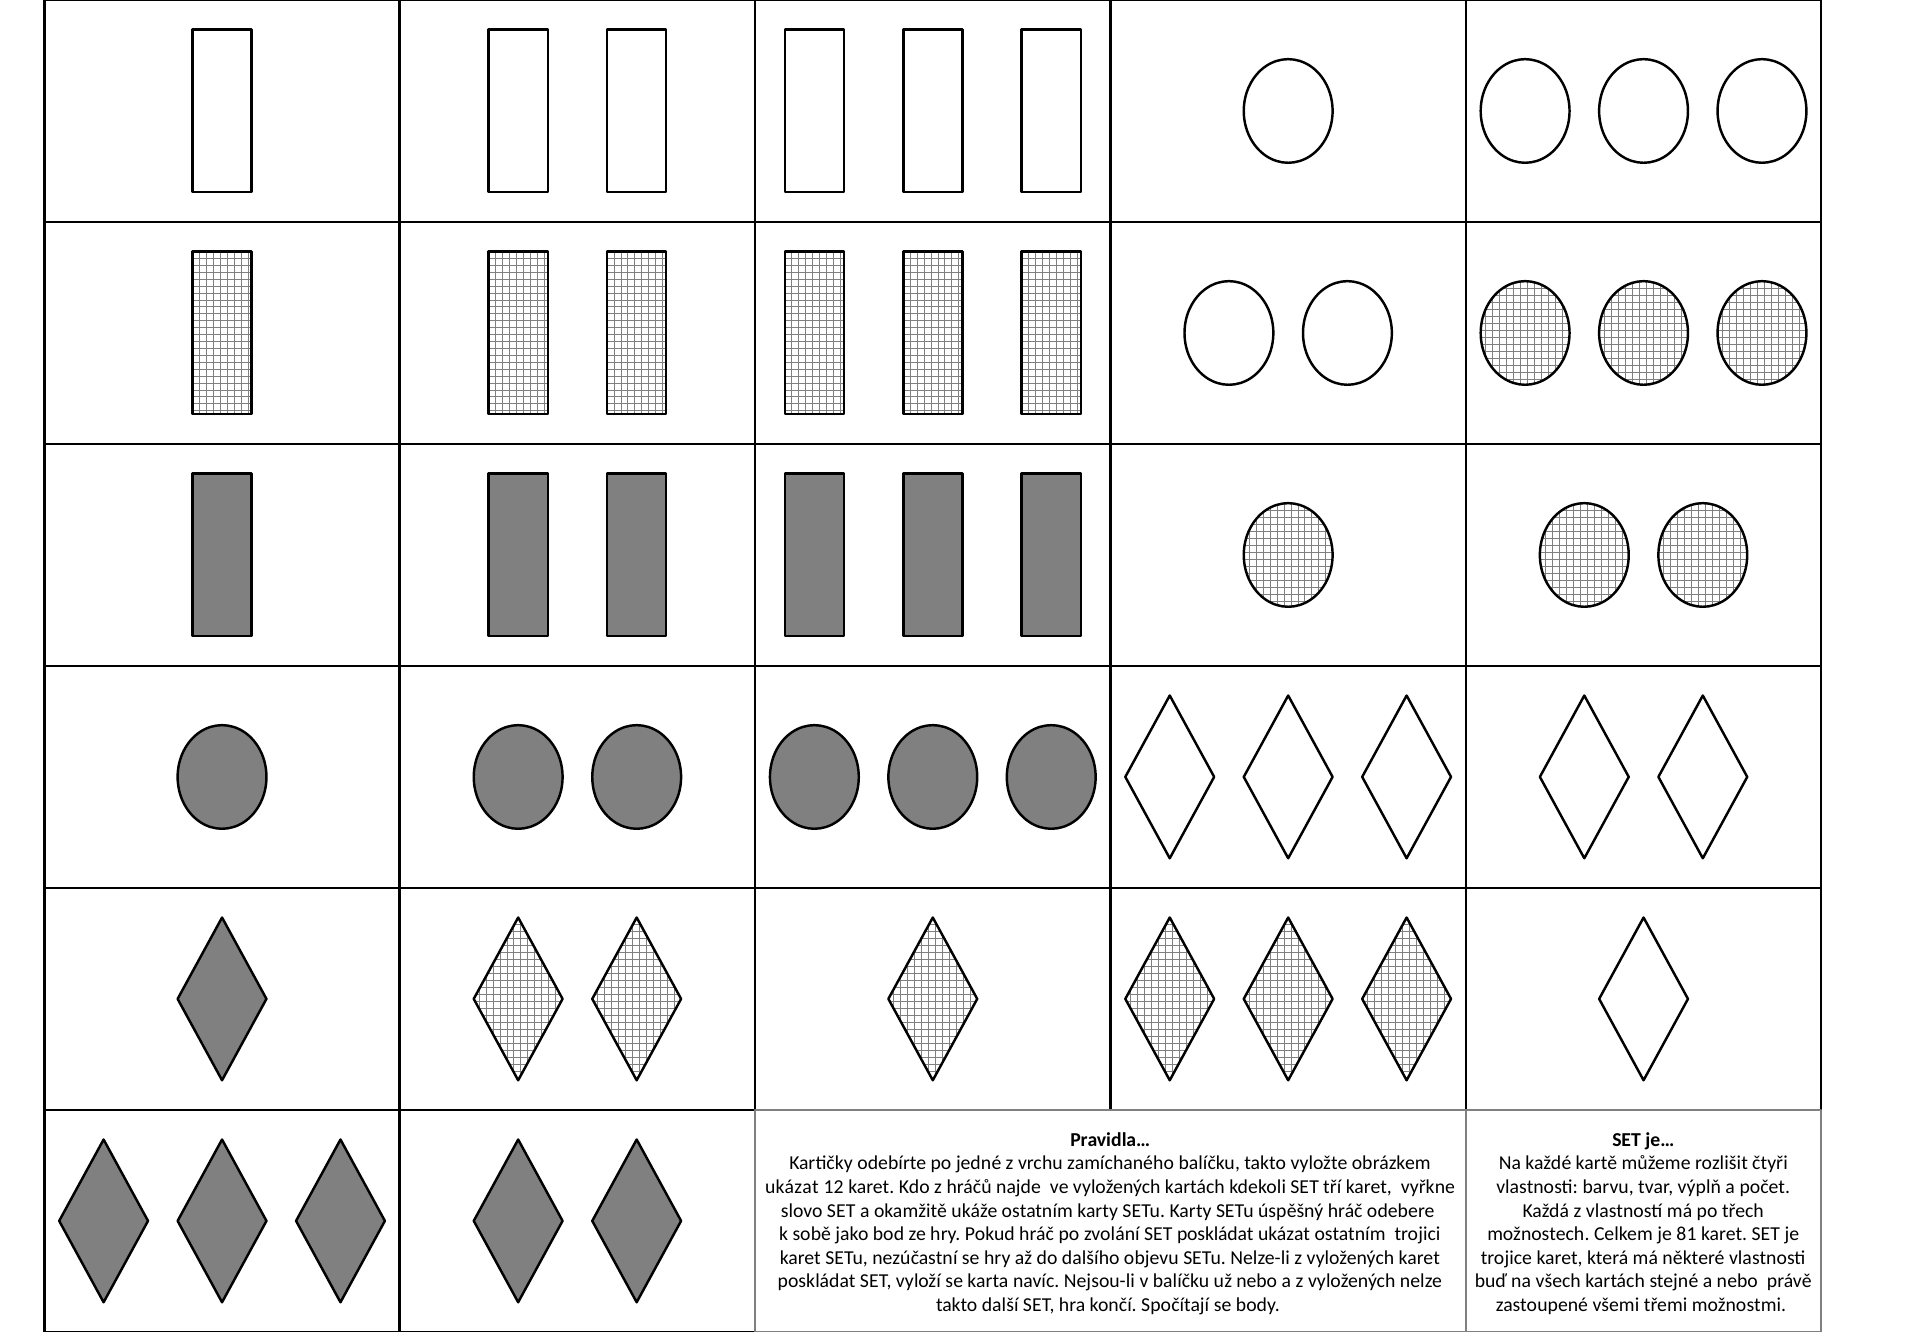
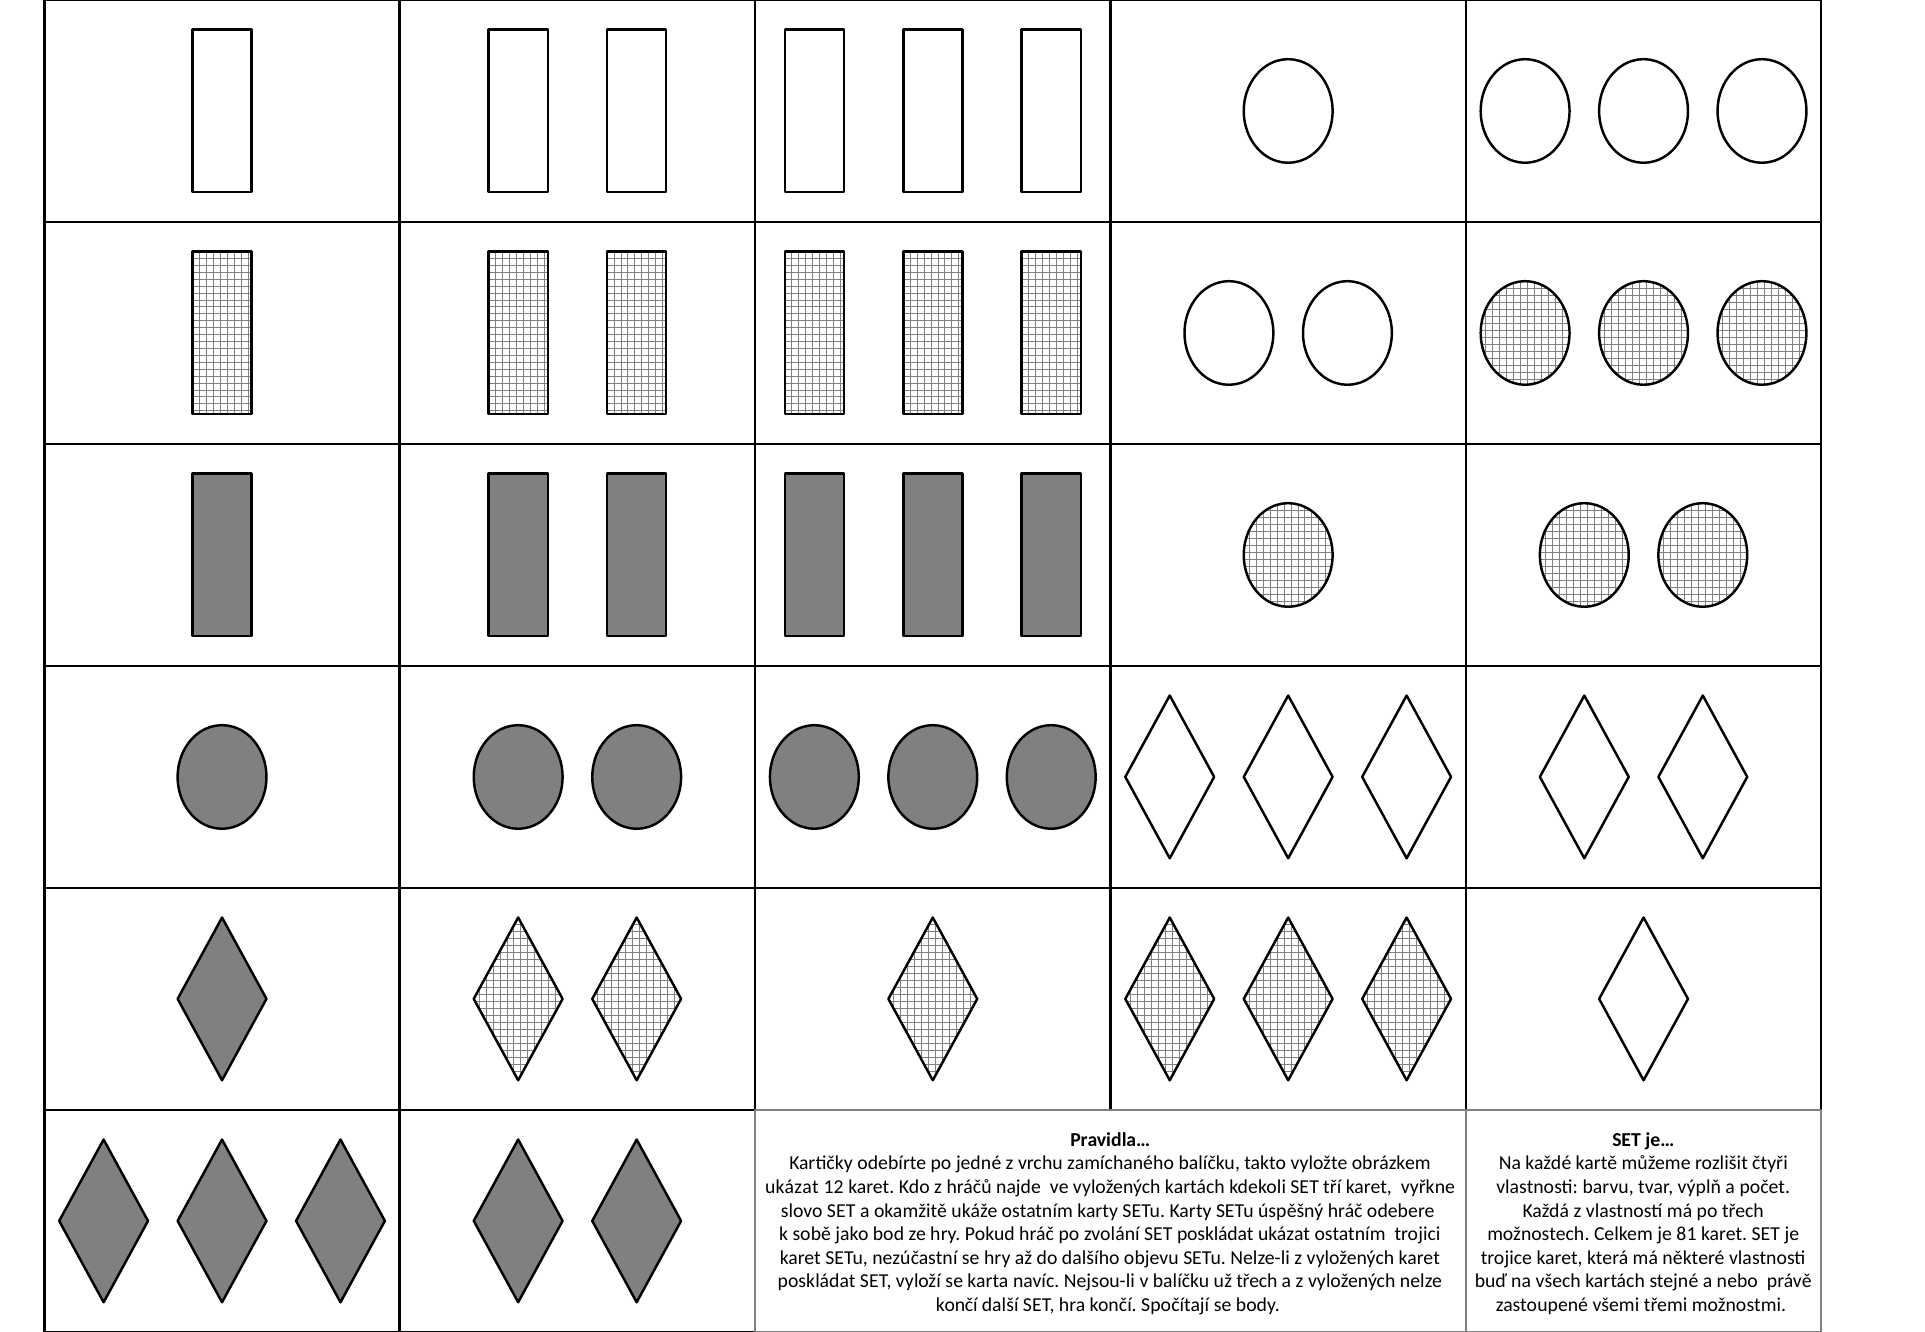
už nebo: nebo -> třech
takto at (957, 1306): takto -> končí
